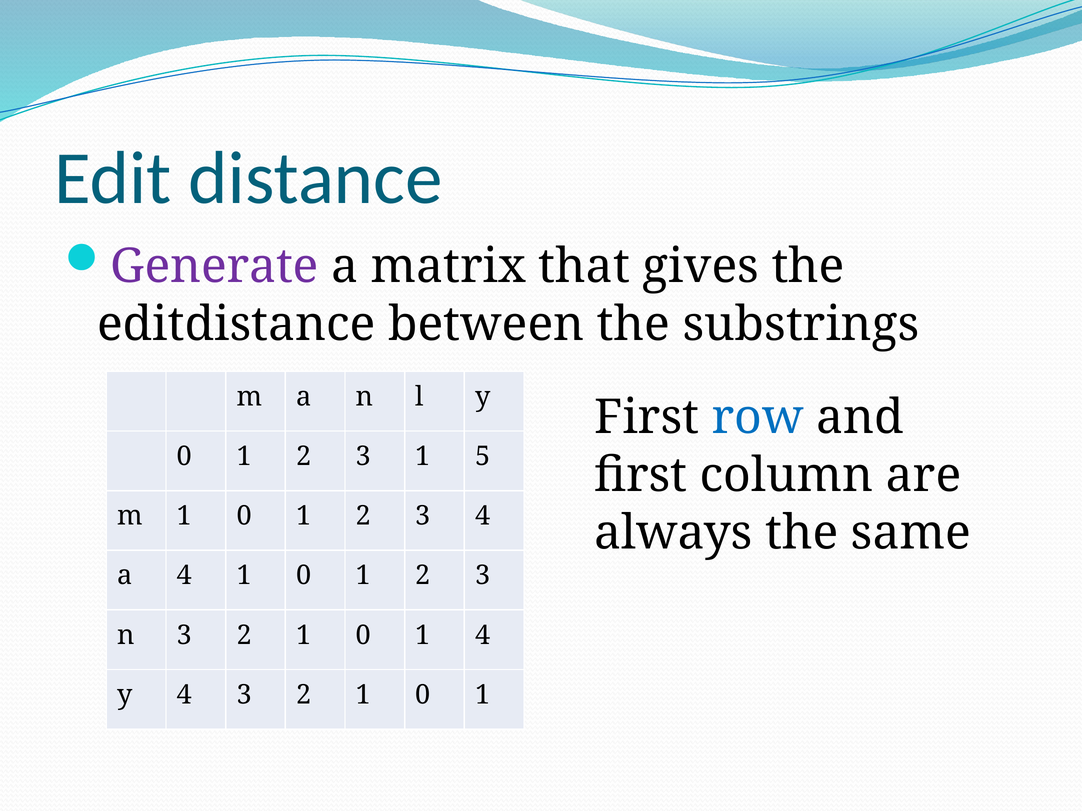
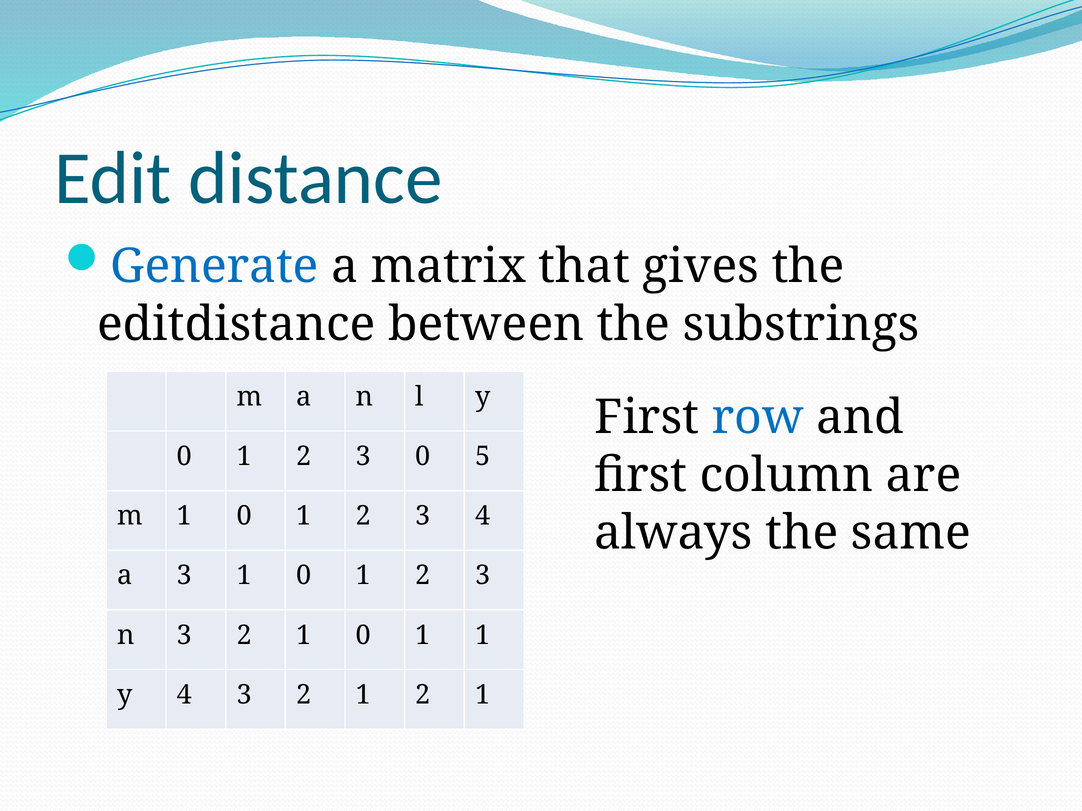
Generate colour: purple -> blue
3 1: 1 -> 0
a 4: 4 -> 3
1 4: 4 -> 1
0 at (423, 695): 0 -> 2
